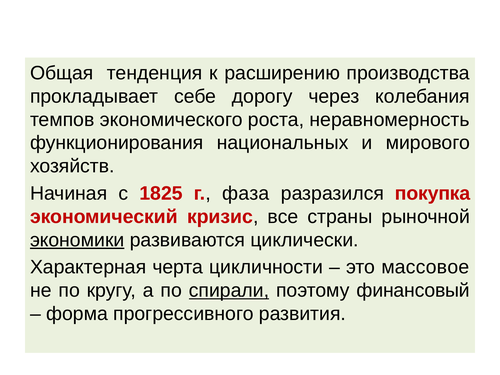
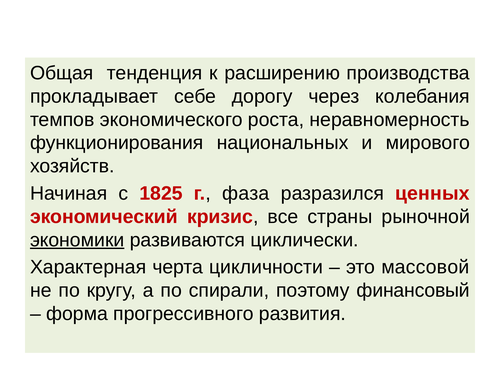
покупка: покупка -> ценных
массовое: массовое -> массовой
спирали underline: present -> none
